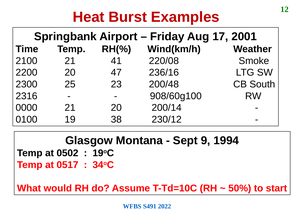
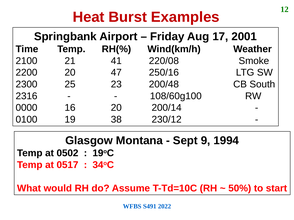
236/16: 236/16 -> 250/16
908/60g100: 908/60g100 -> 108/60g100
0000 21: 21 -> 16
